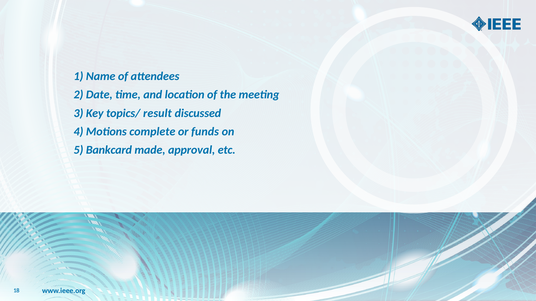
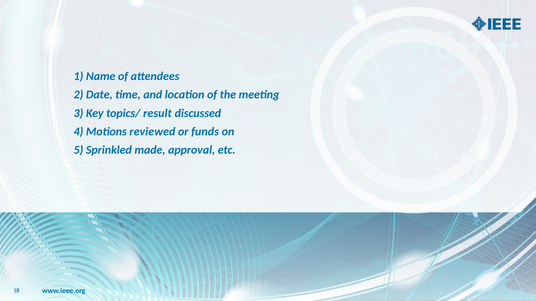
complete: complete -> reviewed
Bankcard: Bankcard -> Sprinkled
